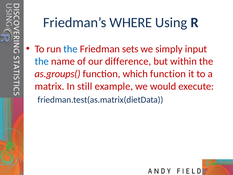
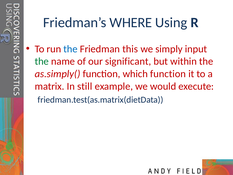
sets: sets -> this
the at (42, 61) colour: blue -> green
difference: difference -> significant
as.groups(: as.groups( -> as.simply(
